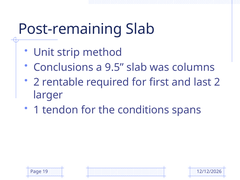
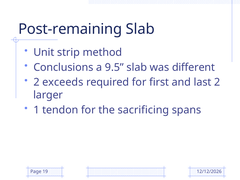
columns: columns -> different
rentable: rentable -> exceeds
conditions: conditions -> sacrificing
